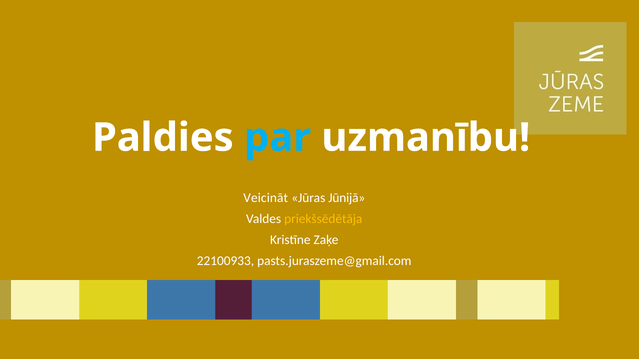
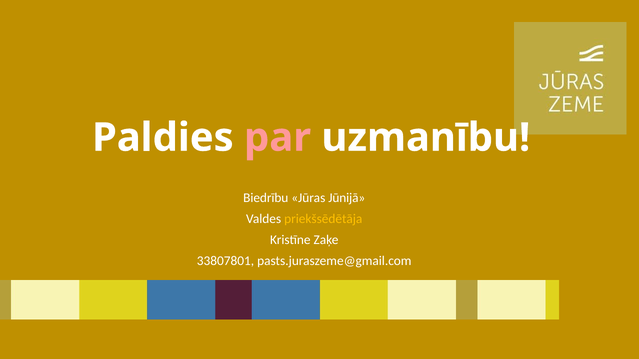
par colour: light blue -> pink
Veicināt: Veicināt -> Biedrību
22100933: 22100933 -> 33807801
